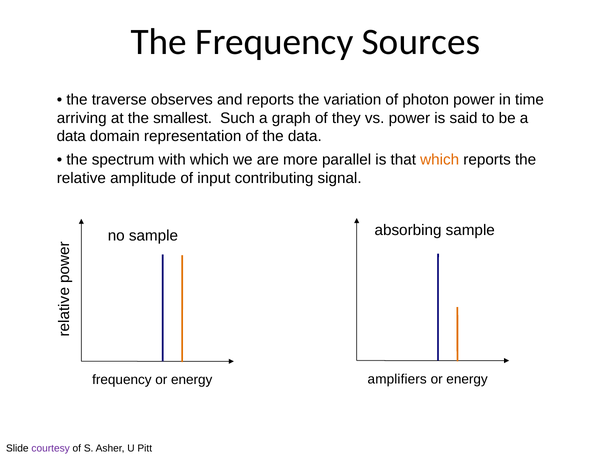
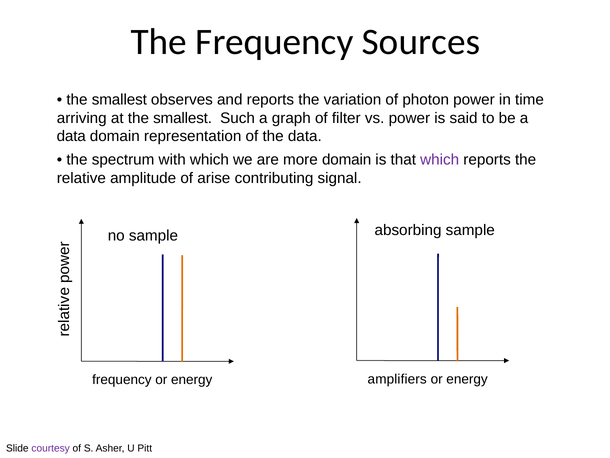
traverse at (119, 100): traverse -> smallest
they: they -> filter
more parallel: parallel -> domain
which at (440, 160) colour: orange -> purple
input: input -> arise
